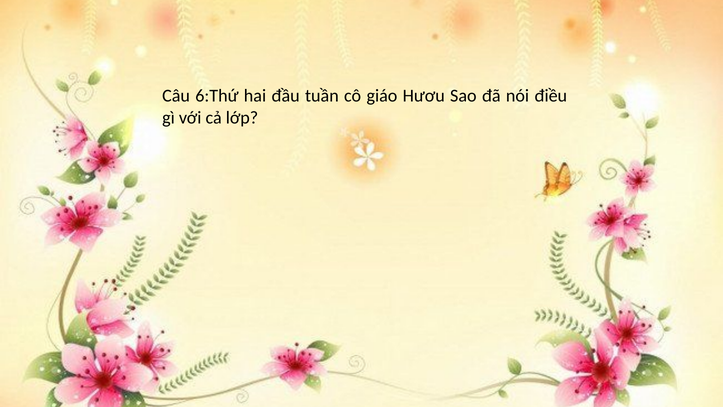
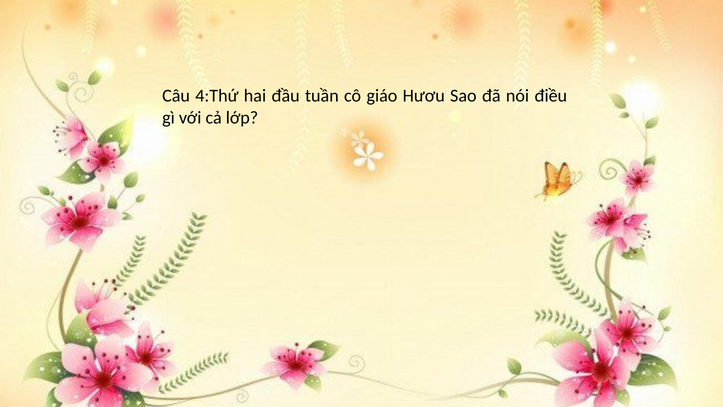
6:Thứ: 6:Thứ -> 4:Thứ
